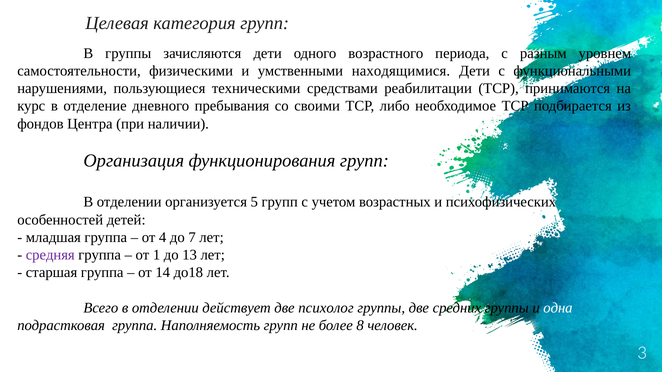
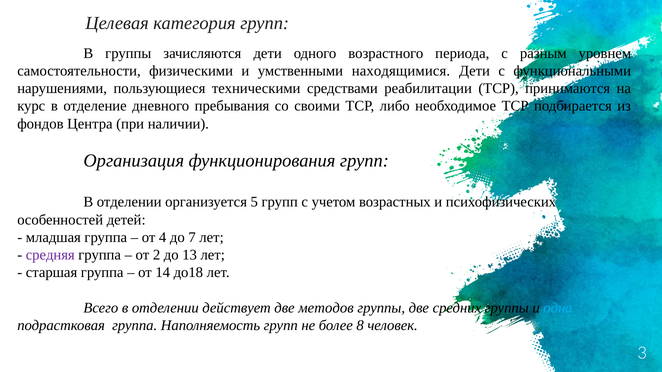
1: 1 -> 2
психолог: психолог -> методов
одна colour: white -> light blue
